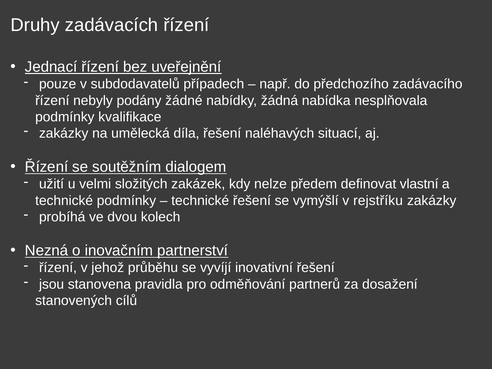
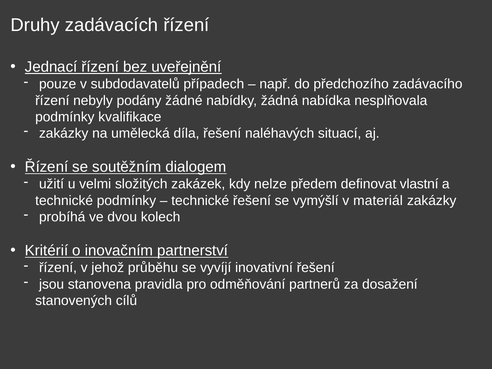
rejstříku: rejstříku -> materiál
Nezná: Nezná -> Kritérií
